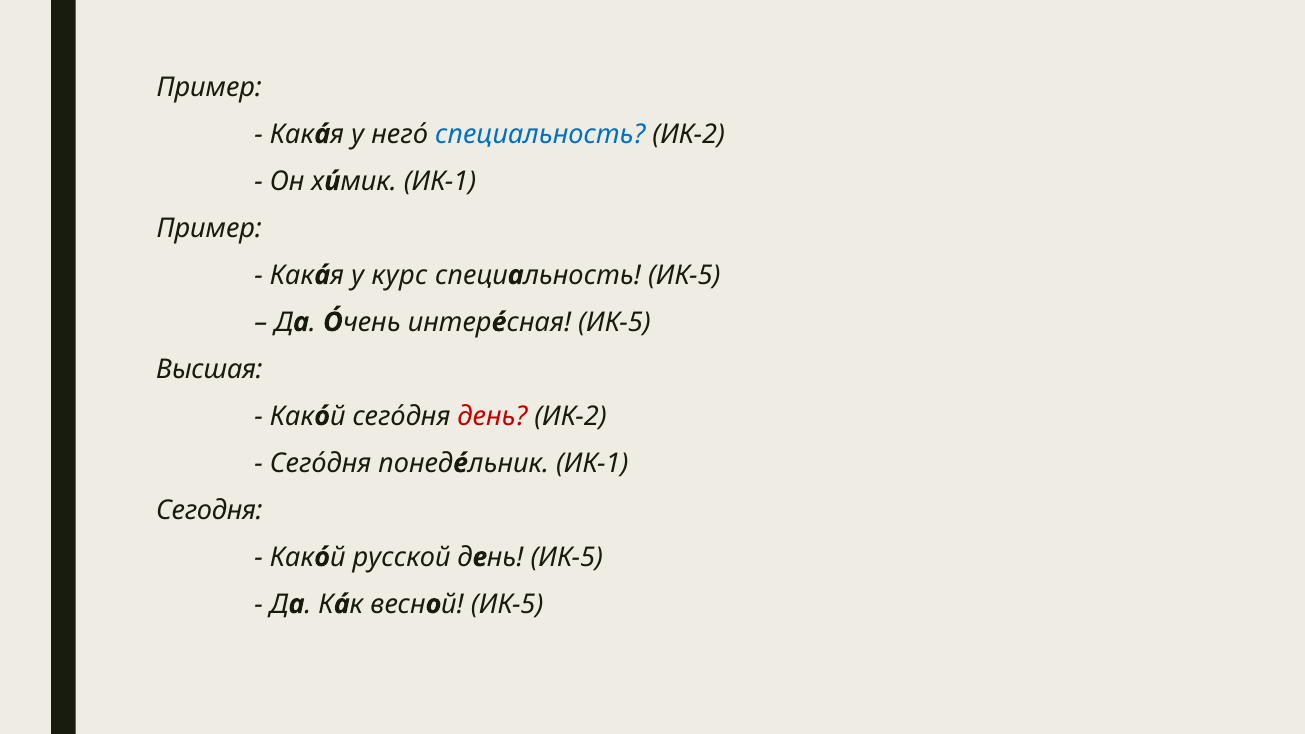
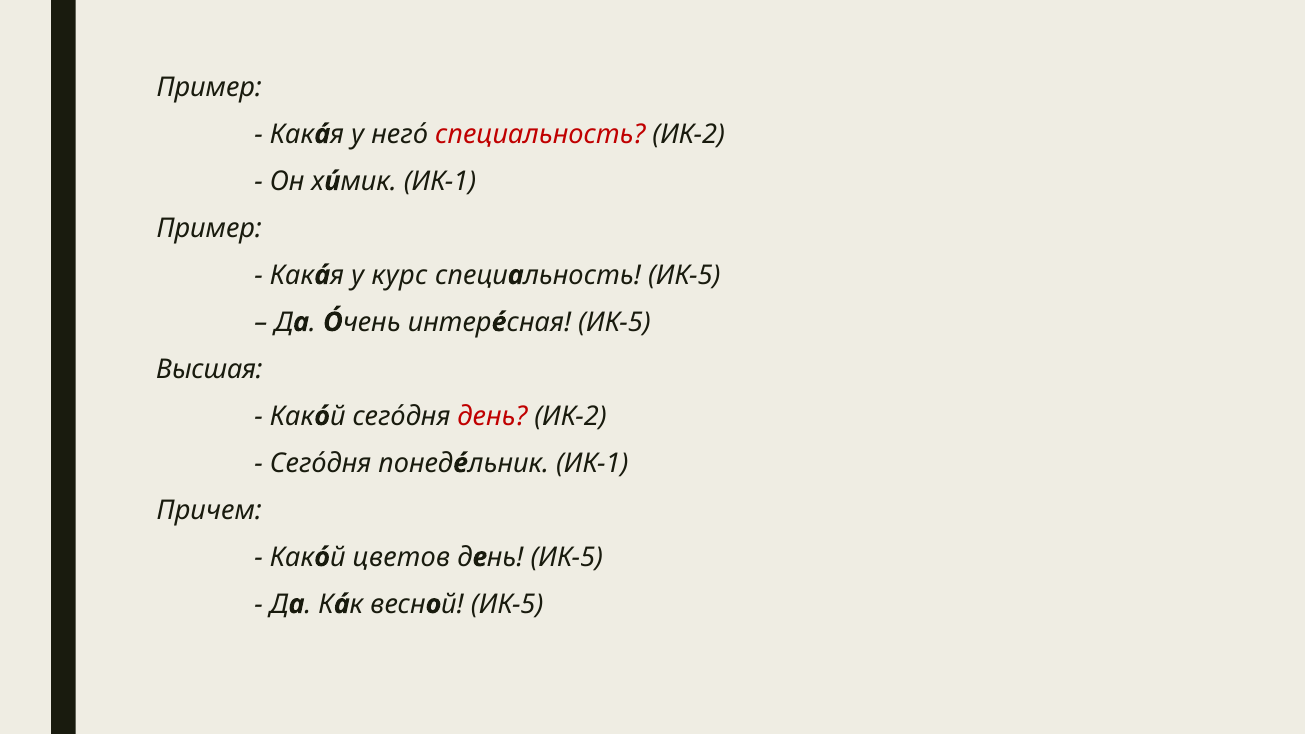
специальность colour: blue -> red
Сегодня: Сегодня -> Причем
русской: русской -> цветов
